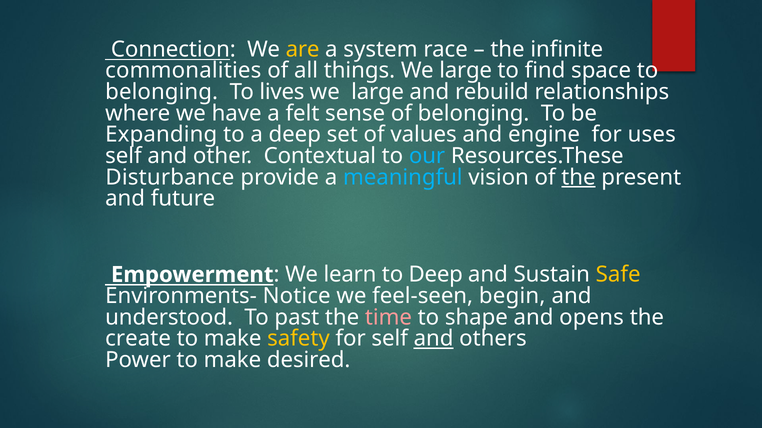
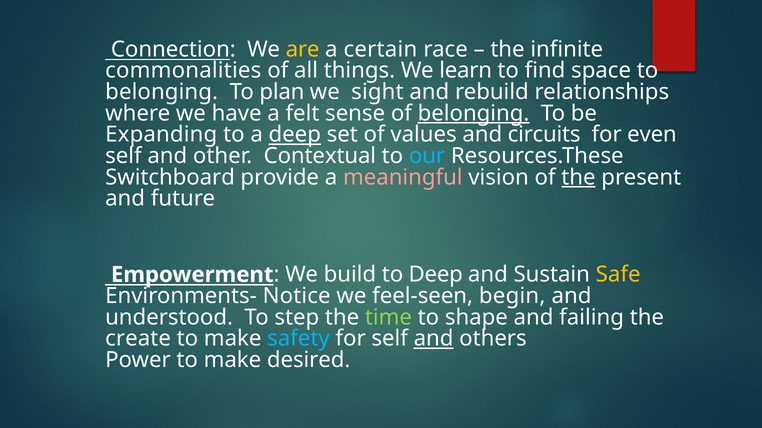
system: system -> certain
things We large: large -> learn
lives: lives -> plan
large at (378, 92): large -> sight
belonging at (474, 113) underline: none -> present
deep at (295, 135) underline: none -> present
engine: engine -> circuits
uses: uses -> even
Disturbance: Disturbance -> Switchboard
meaningful colour: light blue -> pink
learn: learn -> build
past: past -> step
time colour: pink -> light green
opens: opens -> failing
safety colour: yellow -> light blue
